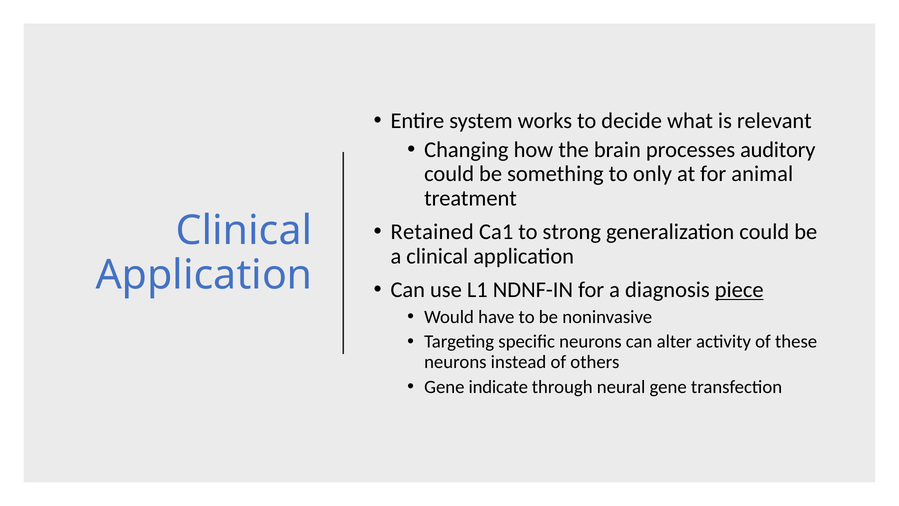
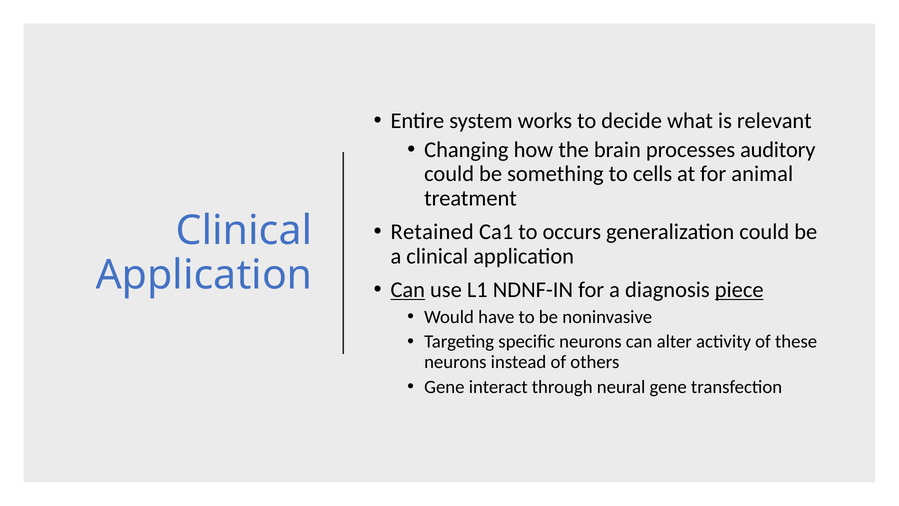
only: only -> cells
strong: strong -> occurs
Can at (408, 290) underline: none -> present
indicate: indicate -> interact
